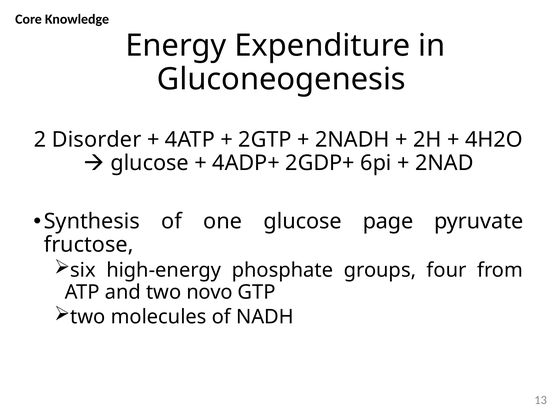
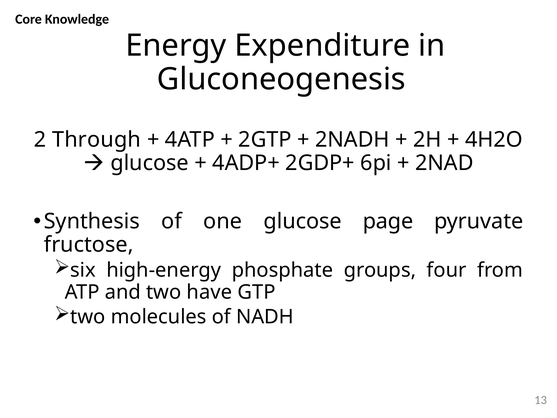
Disorder: Disorder -> Through
novo: novo -> have
